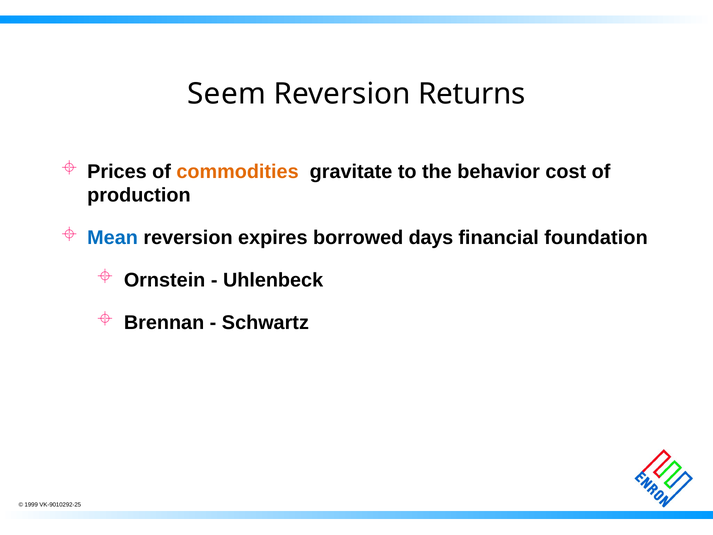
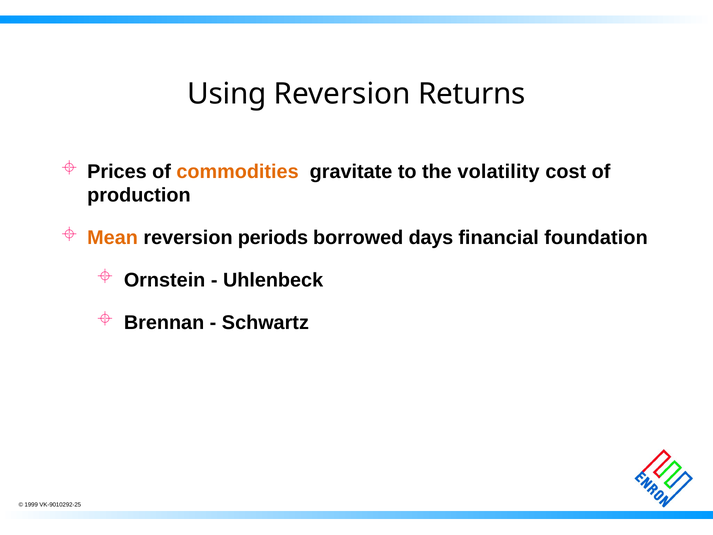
Seem: Seem -> Using
behavior: behavior -> volatility
Mean colour: blue -> orange
expires: expires -> periods
